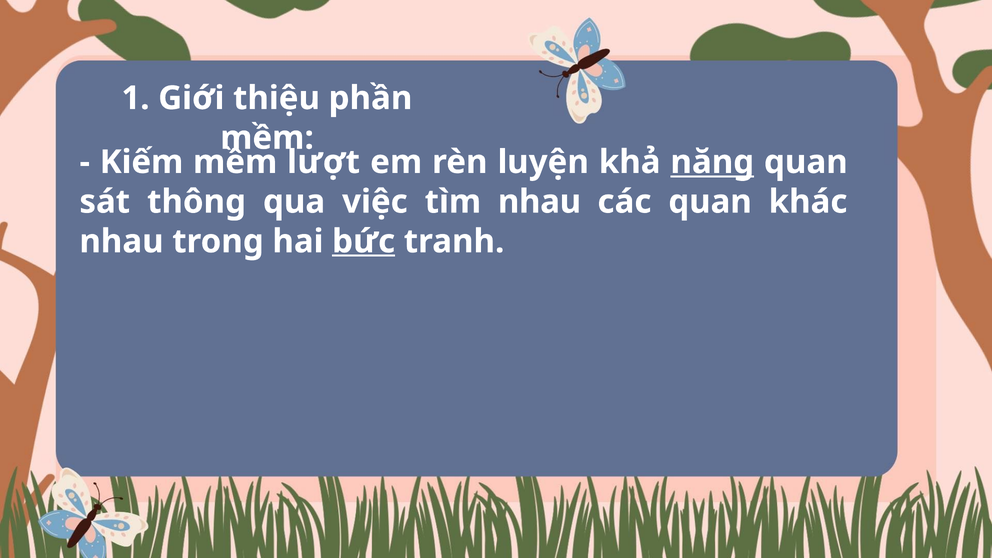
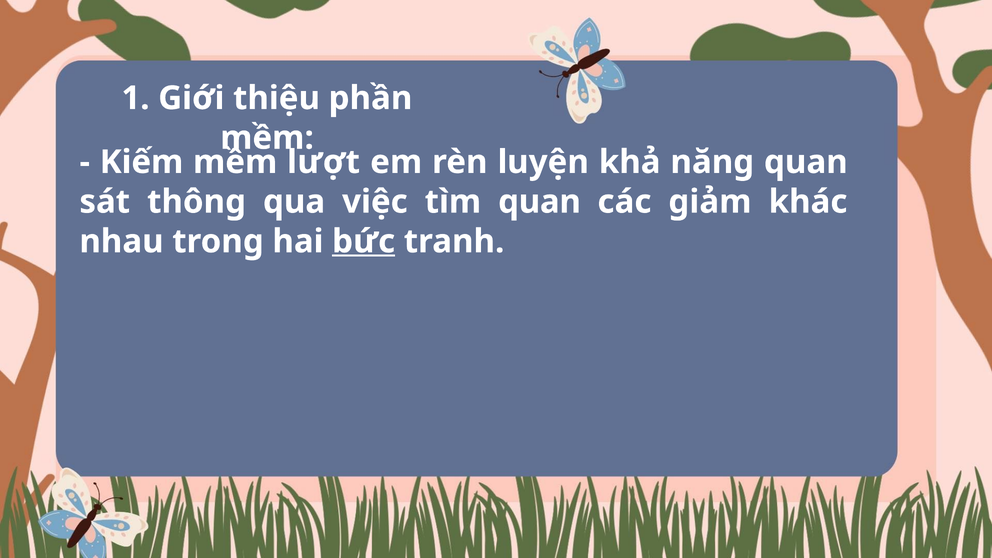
năng underline: present -> none
tìm nhau: nhau -> quan
các quan: quan -> giảm
